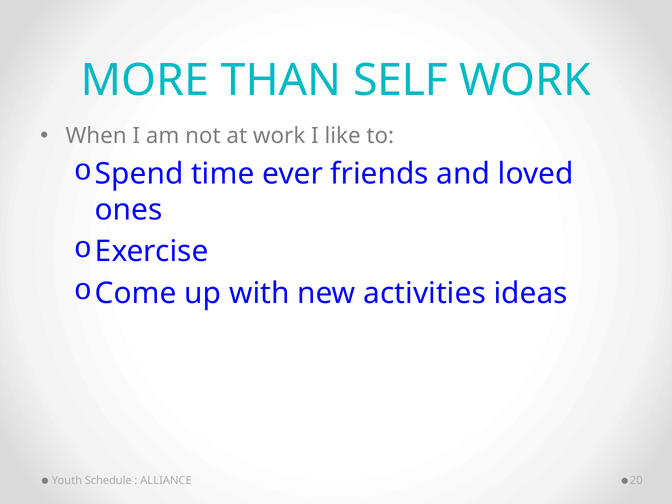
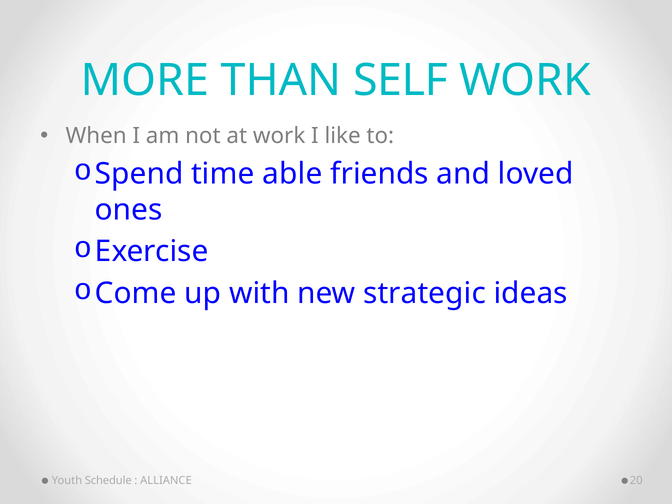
ever: ever -> able
activities: activities -> strategic
